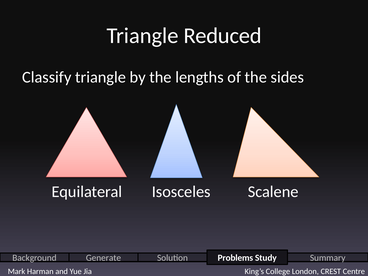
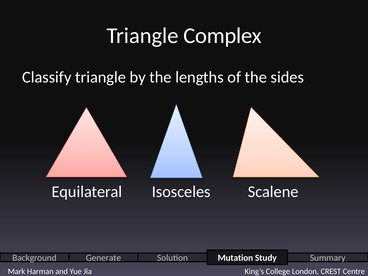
Reduced: Reduced -> Complex
Problems: Problems -> Mutation
